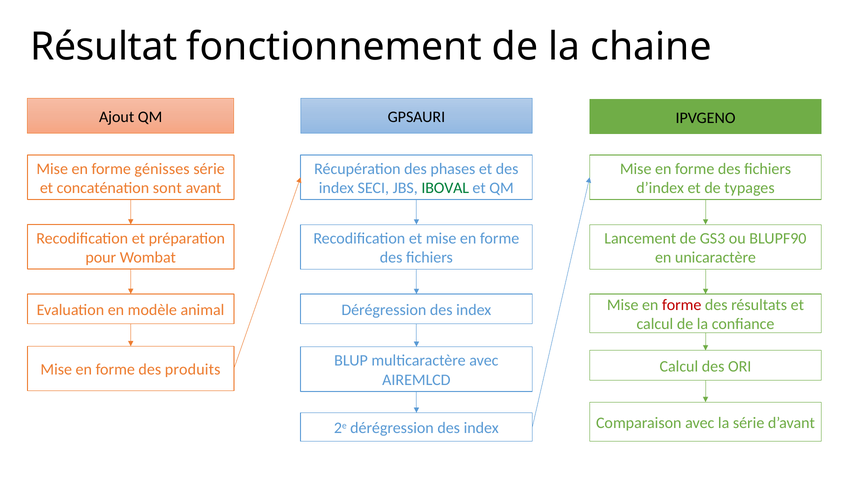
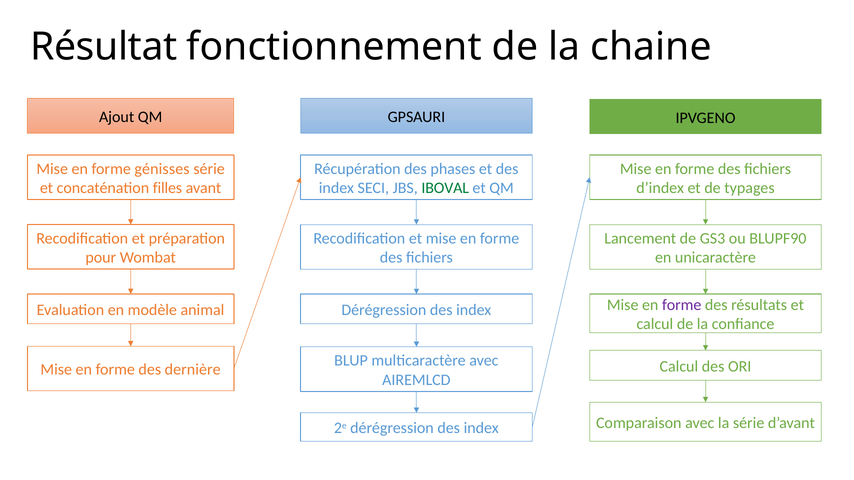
sont: sont -> filles
forme at (682, 305) colour: red -> purple
produits: produits -> dernière
